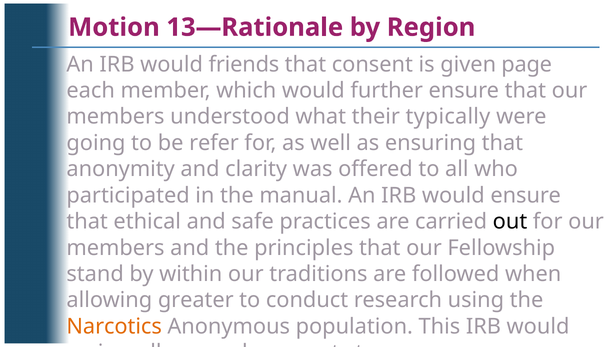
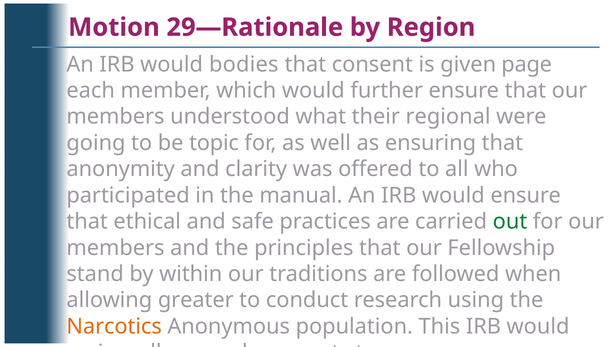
13—Rationale: 13—Rationale -> 29—Rationale
friends: friends -> bodies
typically: typically -> regional
refer: refer -> topic
out colour: black -> green
